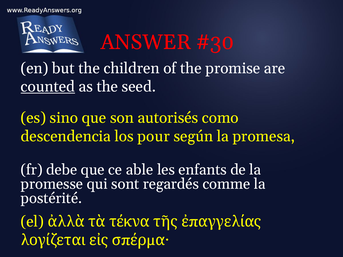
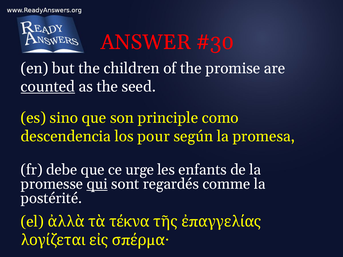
autorisés: autorisés -> principle
able: able -> urge
qui underline: none -> present
